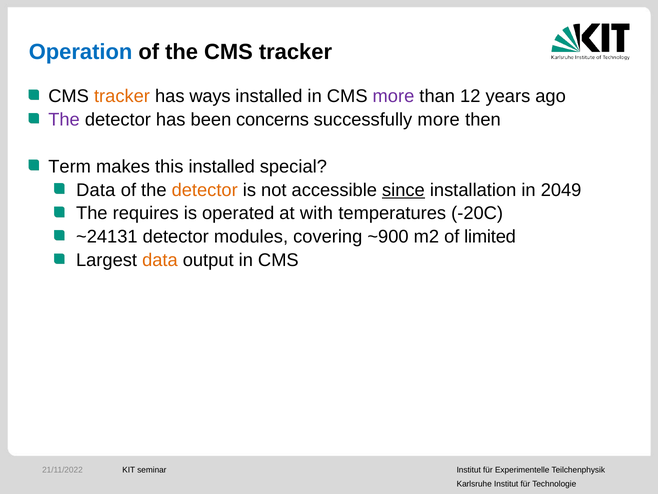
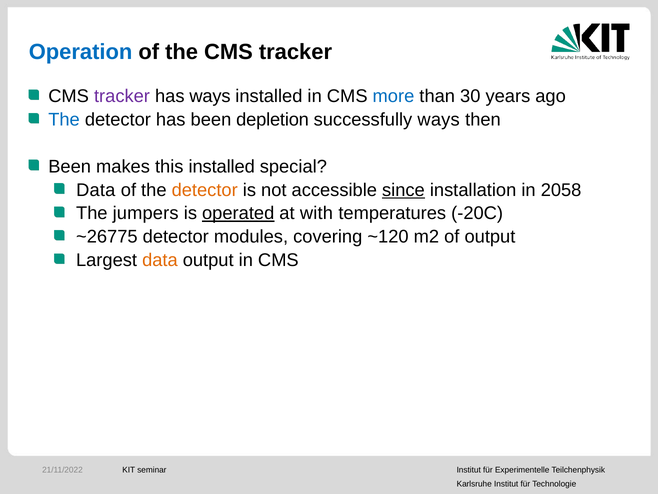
tracker at (122, 96) colour: orange -> purple
more at (393, 96) colour: purple -> blue
12: 12 -> 30
The at (64, 120) colour: purple -> blue
concerns: concerns -> depletion
successfully more: more -> ways
Term at (70, 166): Term -> Been
2049: 2049 -> 2058
requires: requires -> jumpers
operated underline: none -> present
~24131: ~24131 -> ~26775
~900: ~900 -> ~120
of limited: limited -> output
